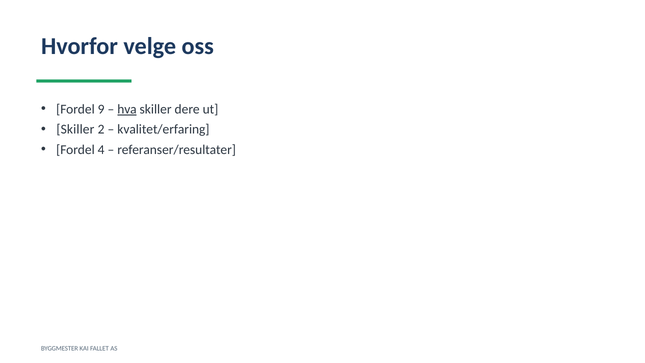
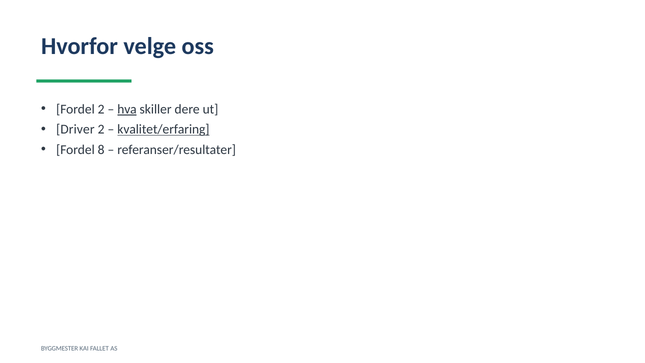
Fordel 9: 9 -> 2
Skiller at (75, 129): Skiller -> Driver
kvalitet/erfaring underline: none -> present
4: 4 -> 8
